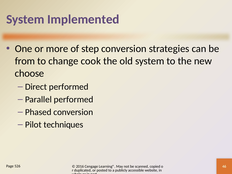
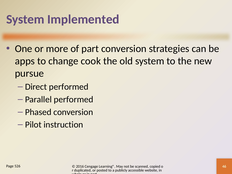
of step: step -> part
from: from -> apps
choose: choose -> pursue
techniques: techniques -> instruction
